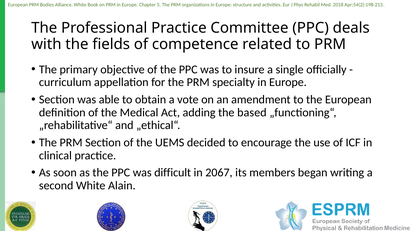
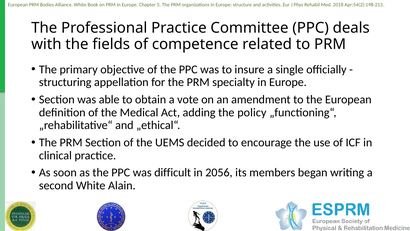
curriculum: curriculum -> structuring
based: based -> policy
2067: 2067 -> 2056
